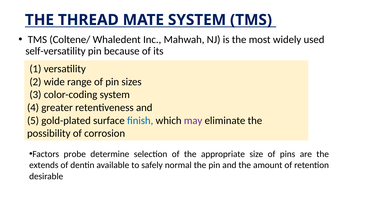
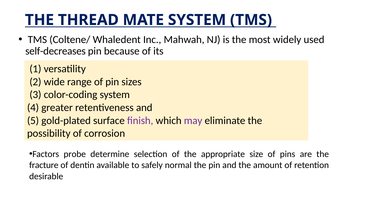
self-versatility: self-versatility -> self-decreases
ﬁnish colour: blue -> purple
extends: extends -> fracture
